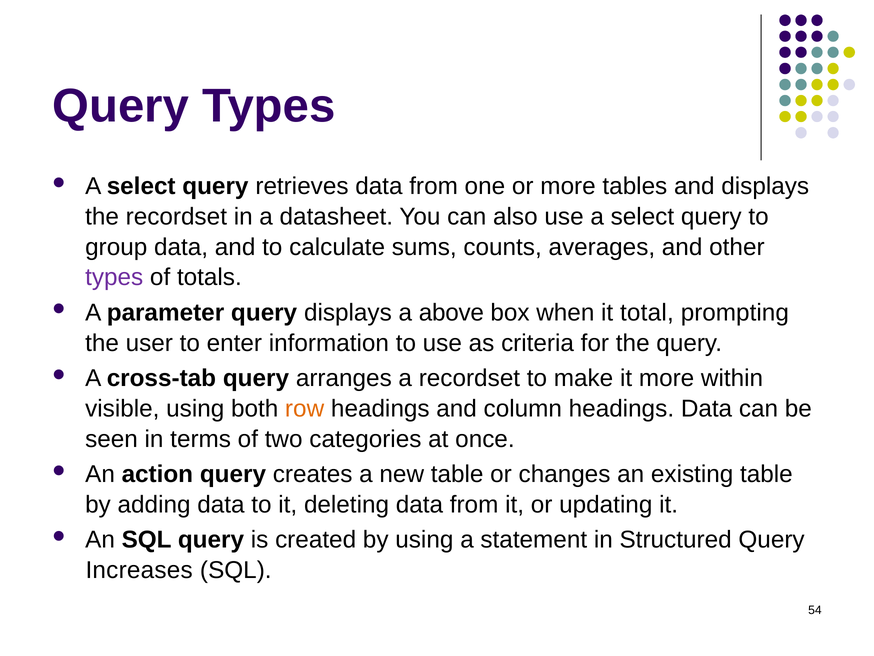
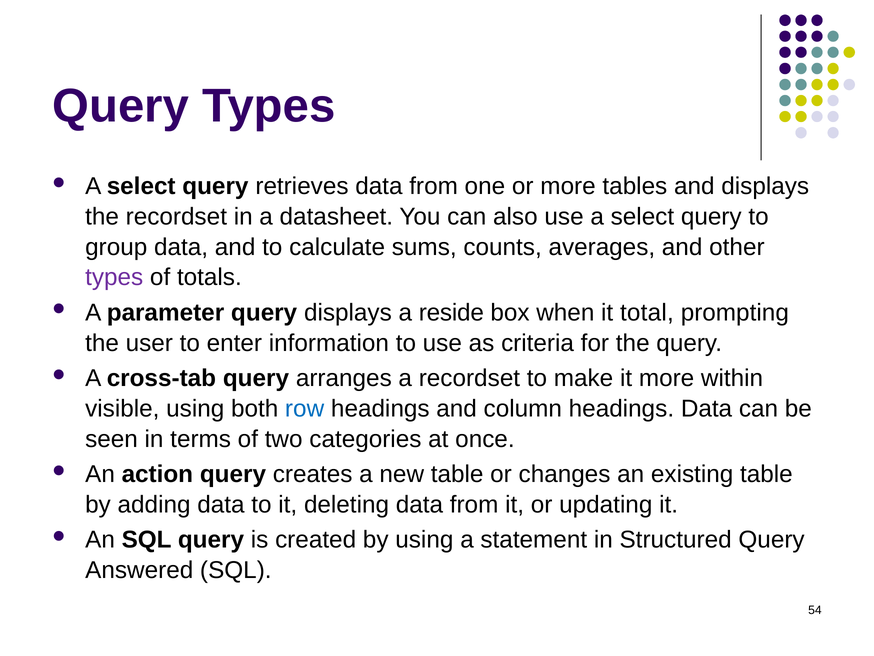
above: above -> reside
row colour: orange -> blue
Increases: Increases -> Answered
